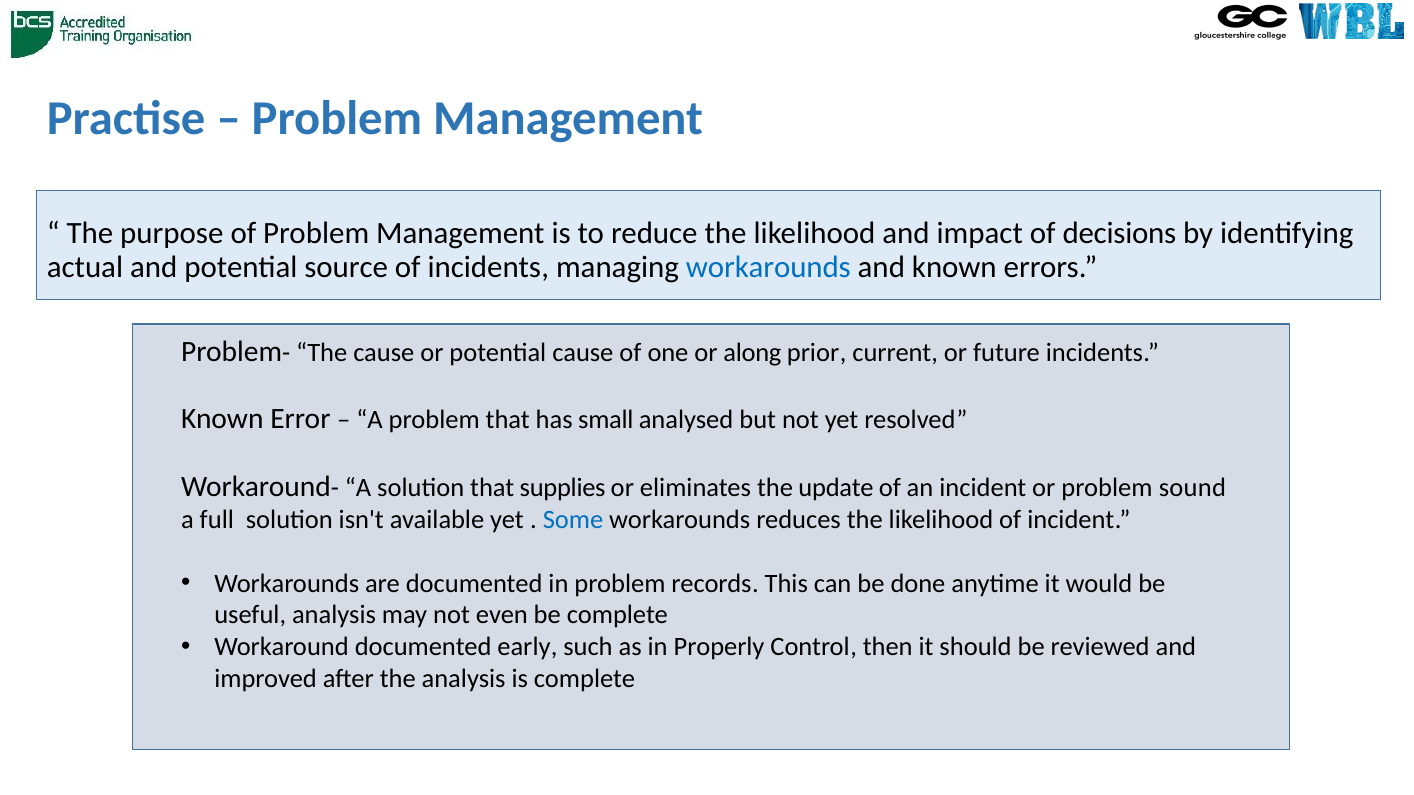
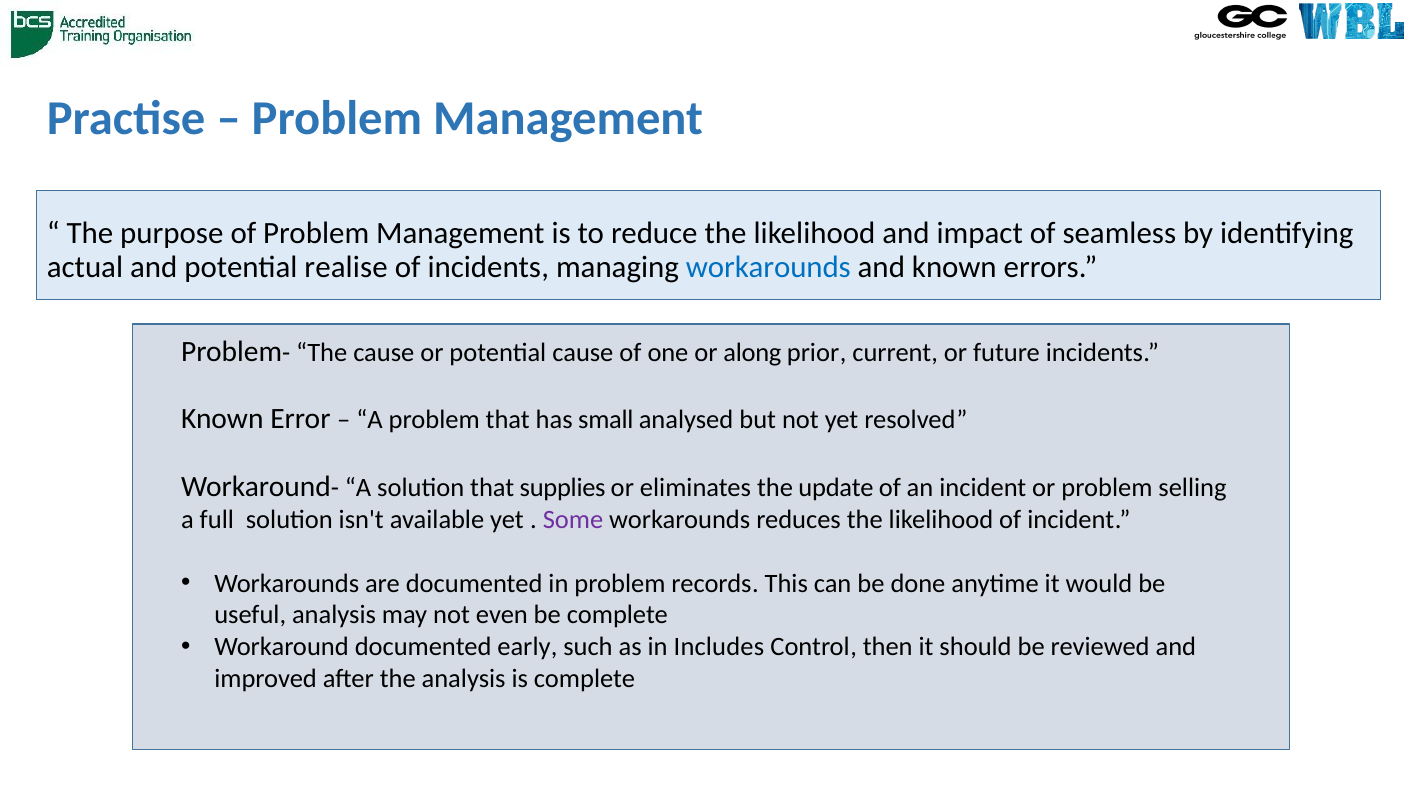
decisions: decisions -> seamless
source: source -> realise
sound: sound -> selling
Some colour: blue -> purple
Properly: Properly -> Includes
